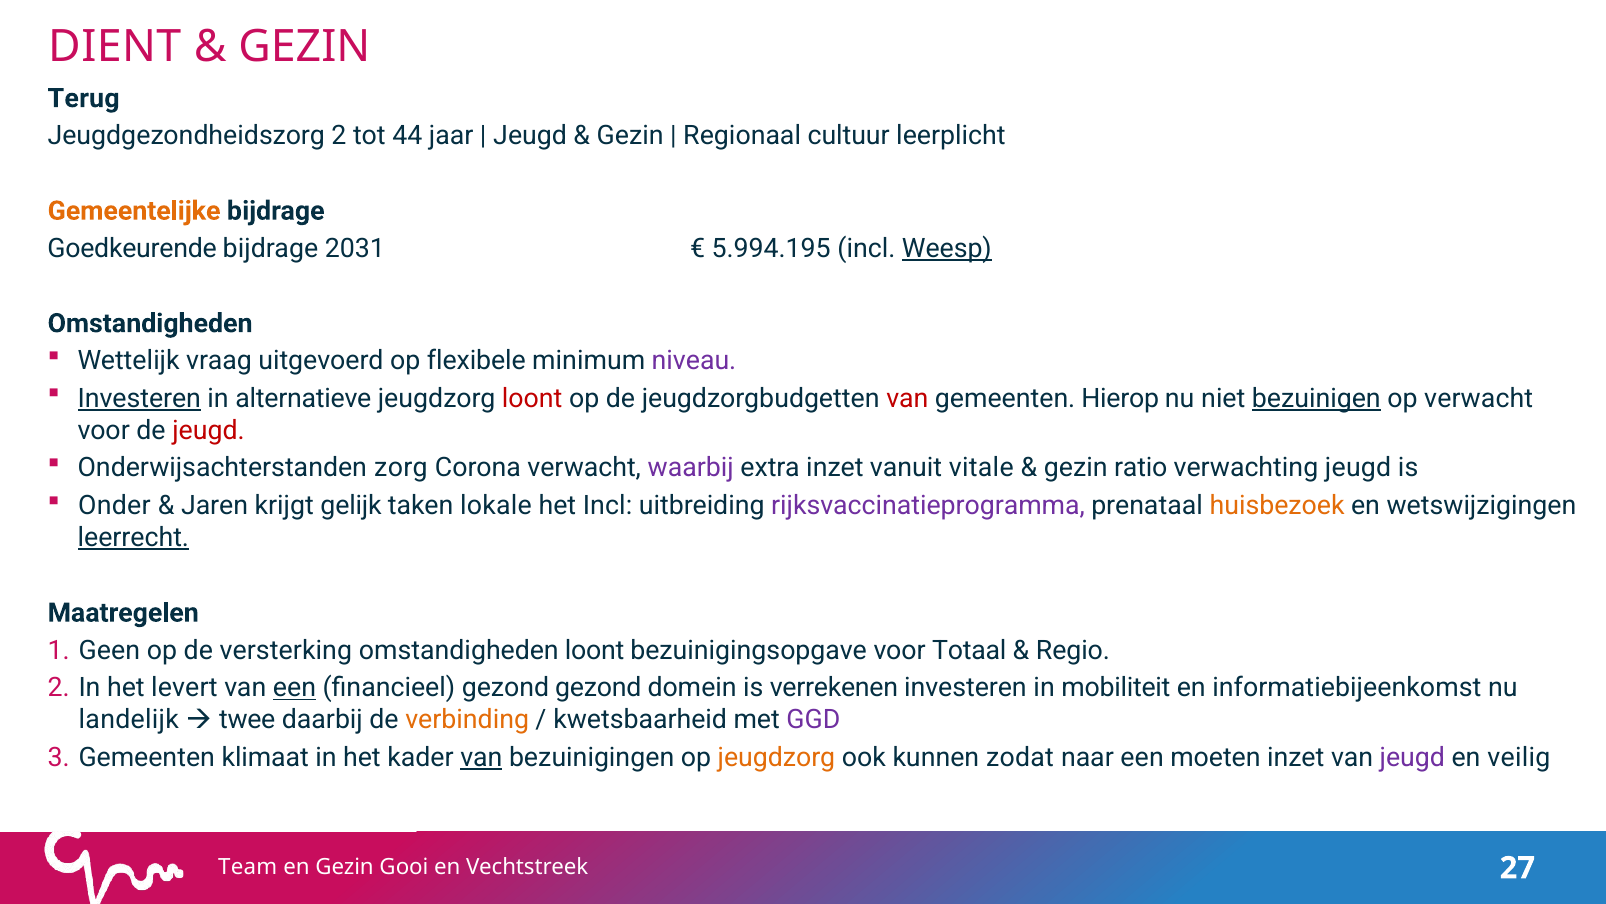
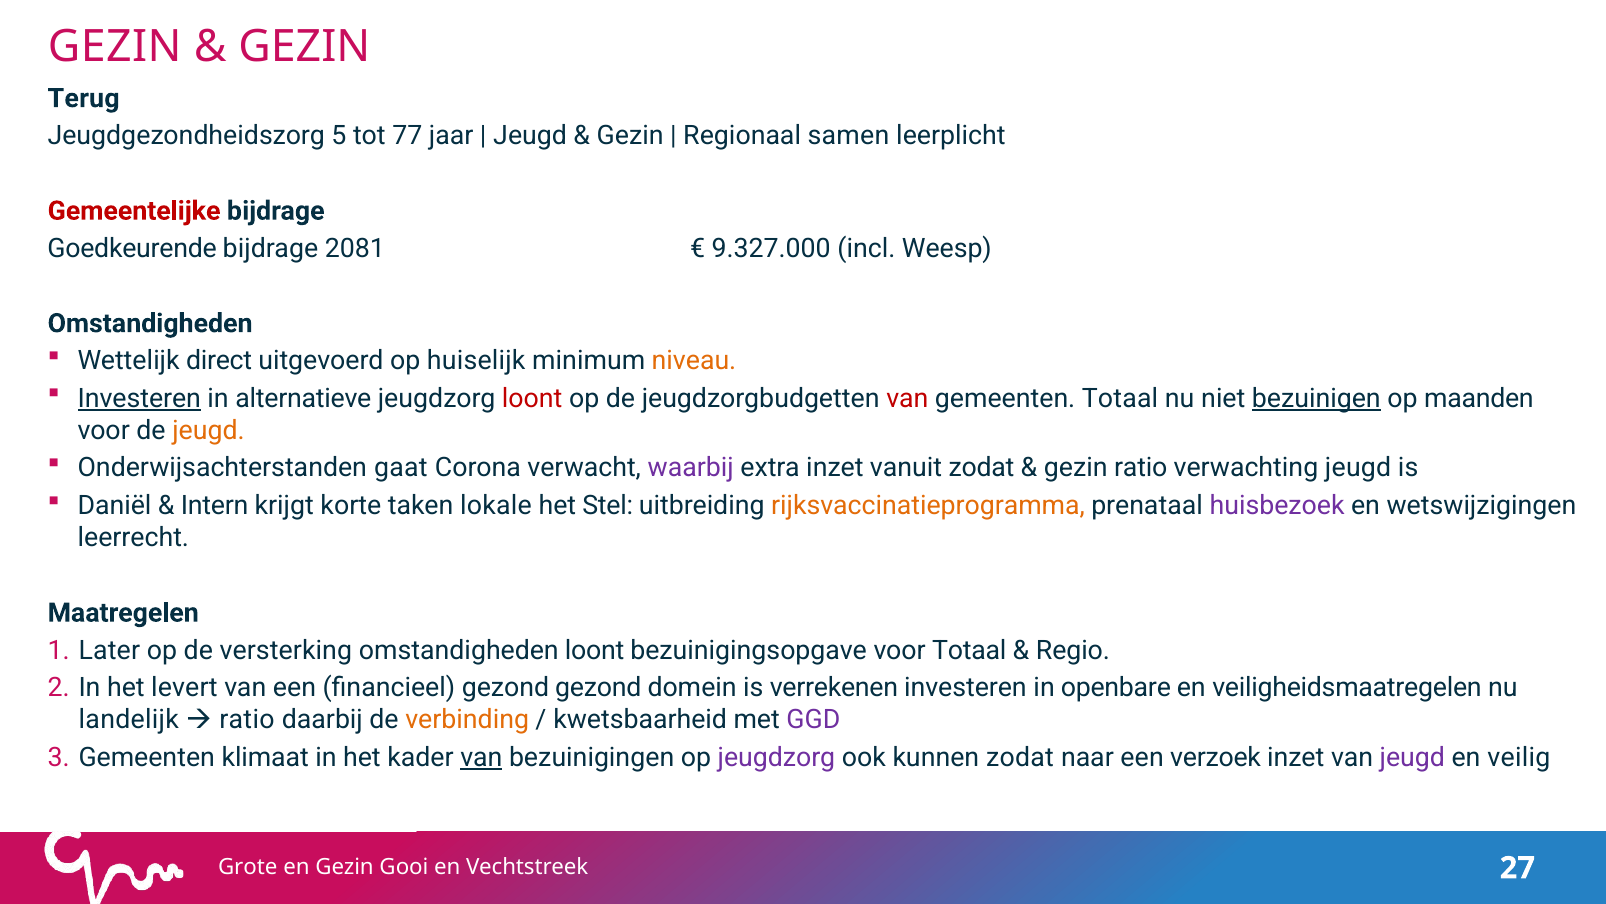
DIENT at (115, 47): DIENT -> GEZIN
Jeugdgezondheidszorg 2: 2 -> 5
44: 44 -> 77
cultuur: cultuur -> samen
Gemeentelijke colour: orange -> red
2031: 2031 -> 2081
5.994.195: 5.994.195 -> 9.327.000
Weesp underline: present -> none
vraag: vraag -> direct
flexibele: flexibele -> huiselijk
niveau colour: purple -> orange
gemeenten Hierop: Hierop -> Totaal
op verwacht: verwacht -> maanden
jeugd at (209, 430) colour: red -> orange
zorg: zorg -> gaat
vanuit vitale: vitale -> zodat
Onder: Onder -> Daniël
Jaren: Jaren -> Intern
gelijk: gelijk -> korte
het Incl: Incl -> Stel
rijksvaccinatieprogramma colour: purple -> orange
huisbezoek colour: orange -> purple
leerrecht underline: present -> none
Geen: Geen -> Later
een at (294, 687) underline: present -> none
mobiliteit: mobiliteit -> openbare
informatiebijeenkomst: informatiebijeenkomst -> veiligheidsmaatregelen
twee at (247, 720): twee -> ratio
jeugdzorg at (776, 757) colour: orange -> purple
moeten: moeten -> verzoek
Team: Team -> Grote
